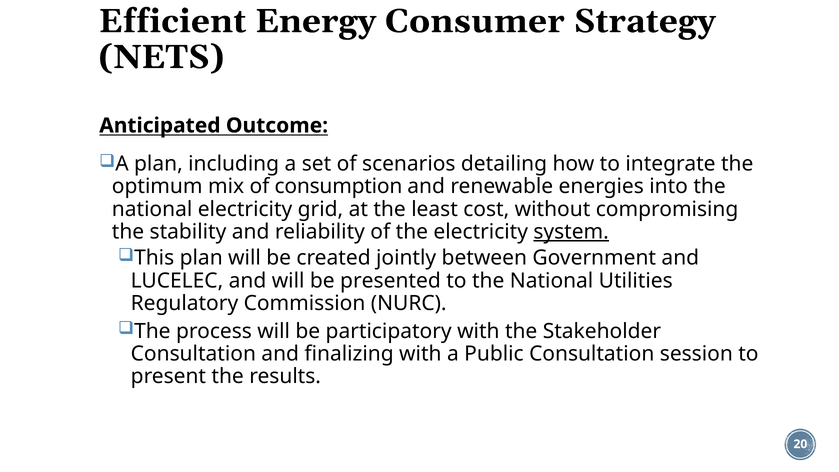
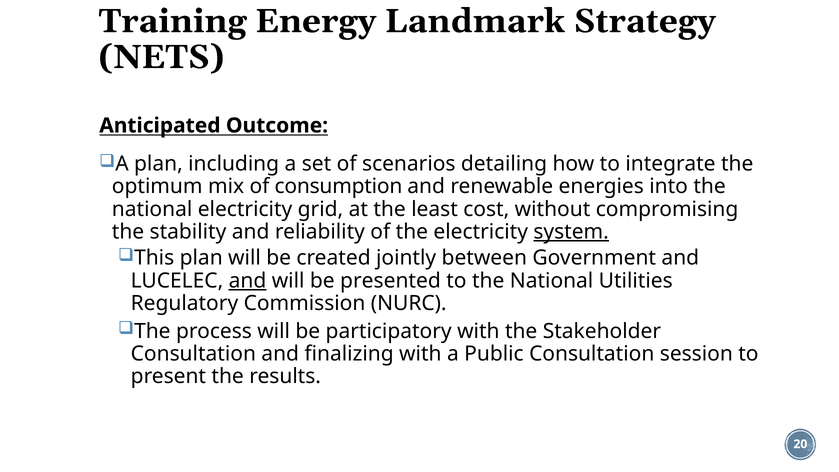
Efficient: Efficient -> Training
Consumer: Consumer -> Landmark
and at (247, 281) underline: none -> present
